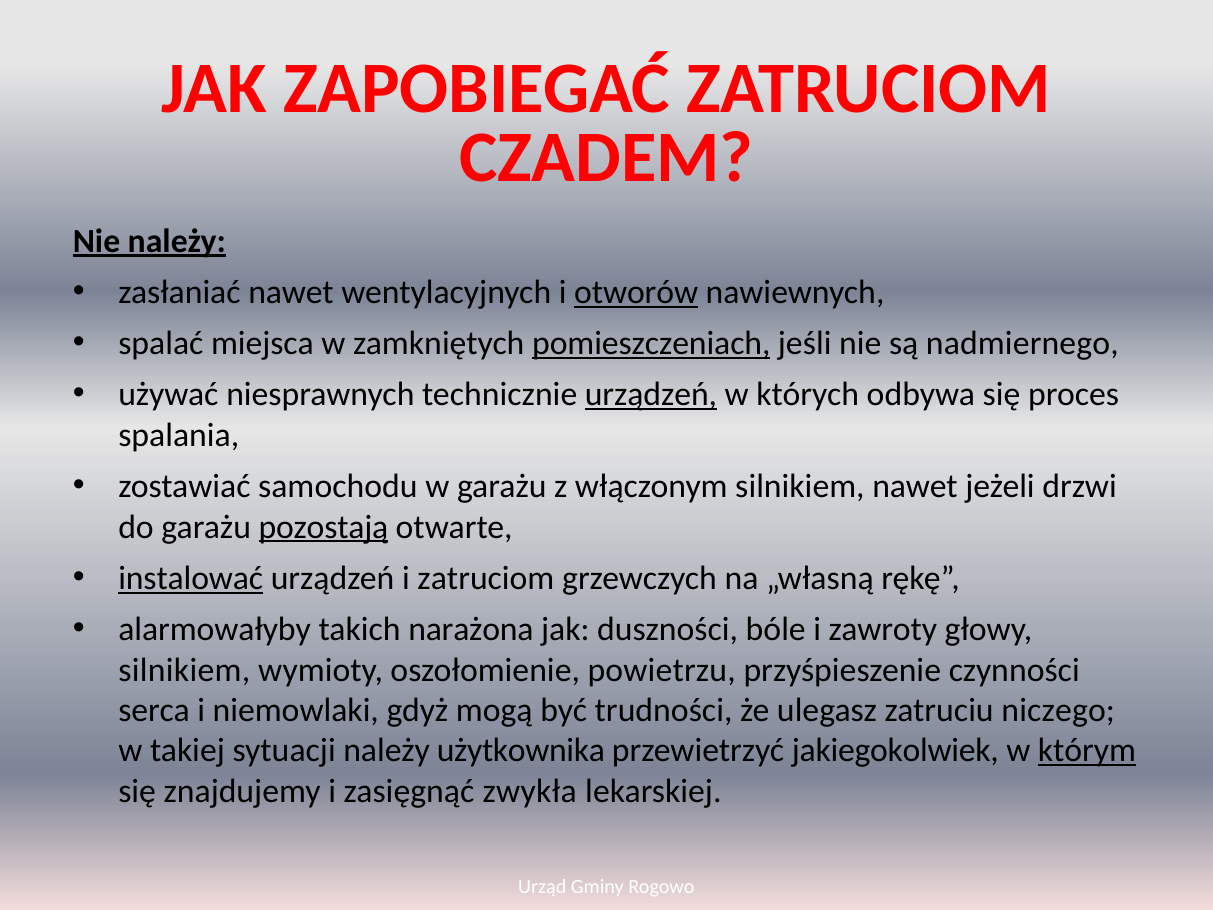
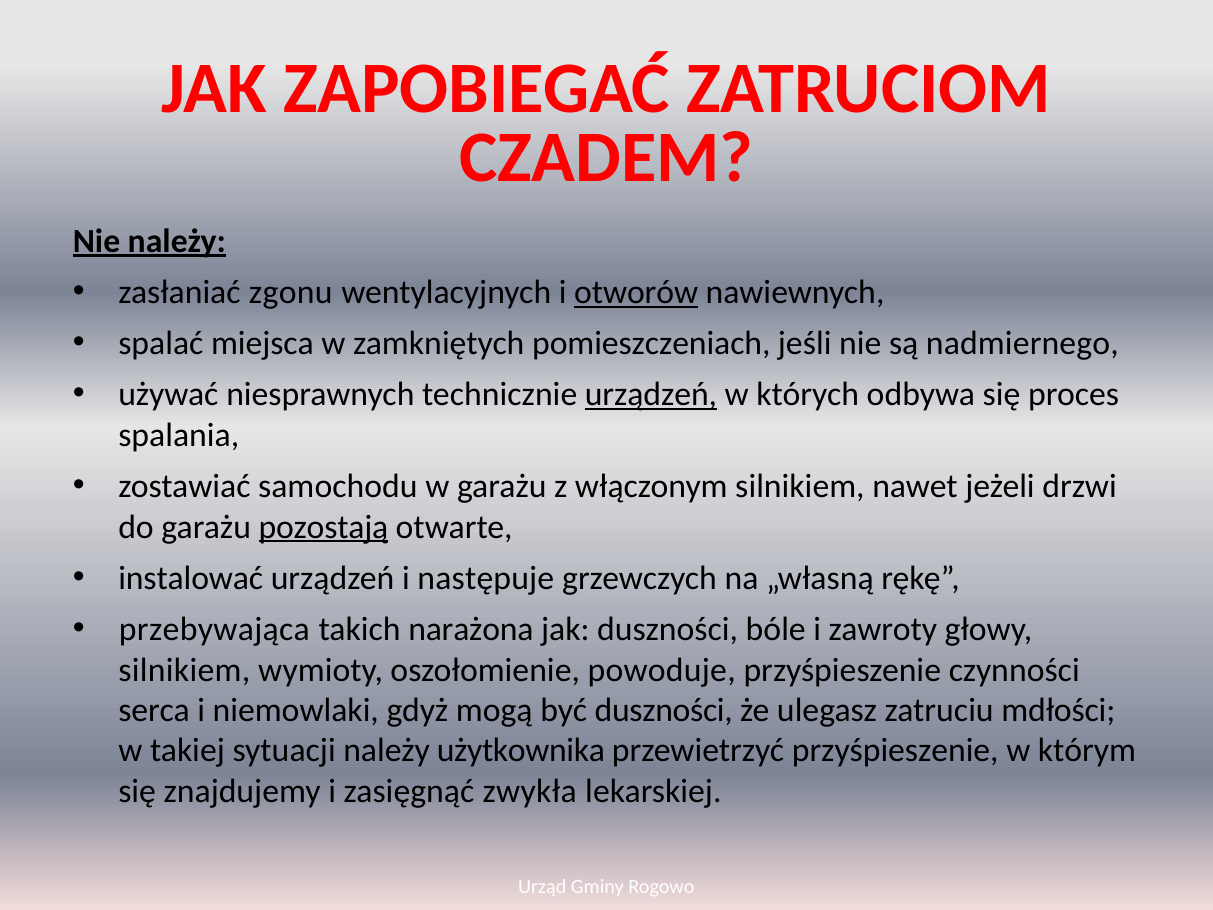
zasłaniać nawet: nawet -> zgonu
pomieszczeniach underline: present -> none
instalować underline: present -> none
i zatruciom: zatruciom -> następuje
alarmowałyby: alarmowałyby -> przebywająca
powietrzu: powietrzu -> powoduje
być trudności: trudności -> duszności
niczego: niczego -> mdłości
przewietrzyć jakiegokolwiek: jakiegokolwiek -> przyśpieszenie
którym underline: present -> none
